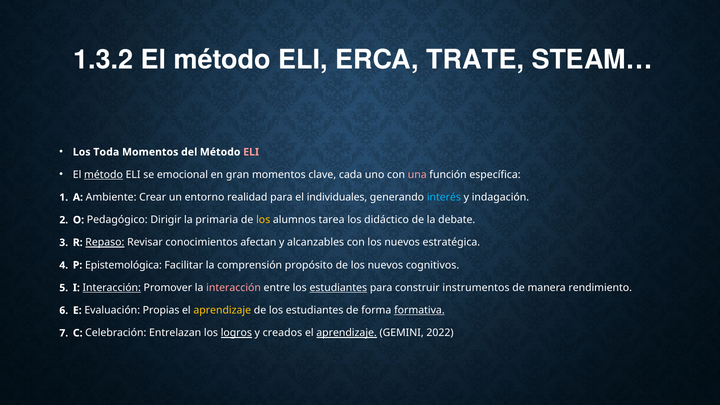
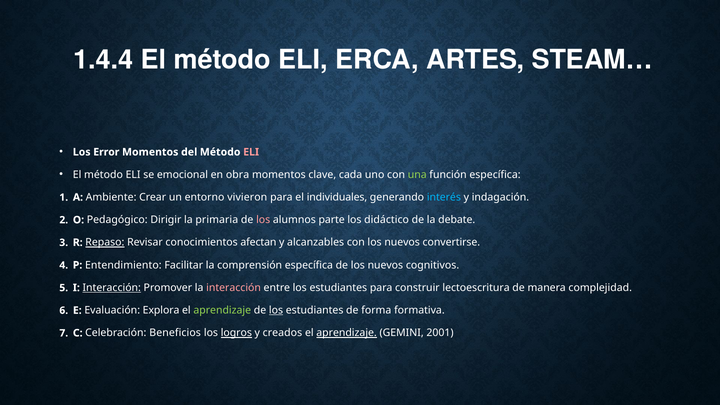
1.3.2: 1.3.2 -> 1.4.4
TRATE: TRATE -> ARTES
Toda: Toda -> Error
método at (103, 175) underline: present -> none
gran: gran -> obra
una colour: pink -> light green
realidad: realidad -> vivieron
los at (263, 220) colour: yellow -> pink
tarea: tarea -> parte
estratégica: estratégica -> convertirse
Epistemológica: Epistemológica -> Entendimiento
comprensión propósito: propósito -> específica
estudiantes at (338, 288) underline: present -> none
instrumentos: instrumentos -> lectoescritura
rendimiento: rendimiento -> complejidad
Propias: Propias -> Explora
aprendizaje at (222, 310) colour: yellow -> light green
los at (276, 310) underline: none -> present
formativa underline: present -> none
Entrelazan: Entrelazan -> Beneficios
2022: 2022 -> 2001
